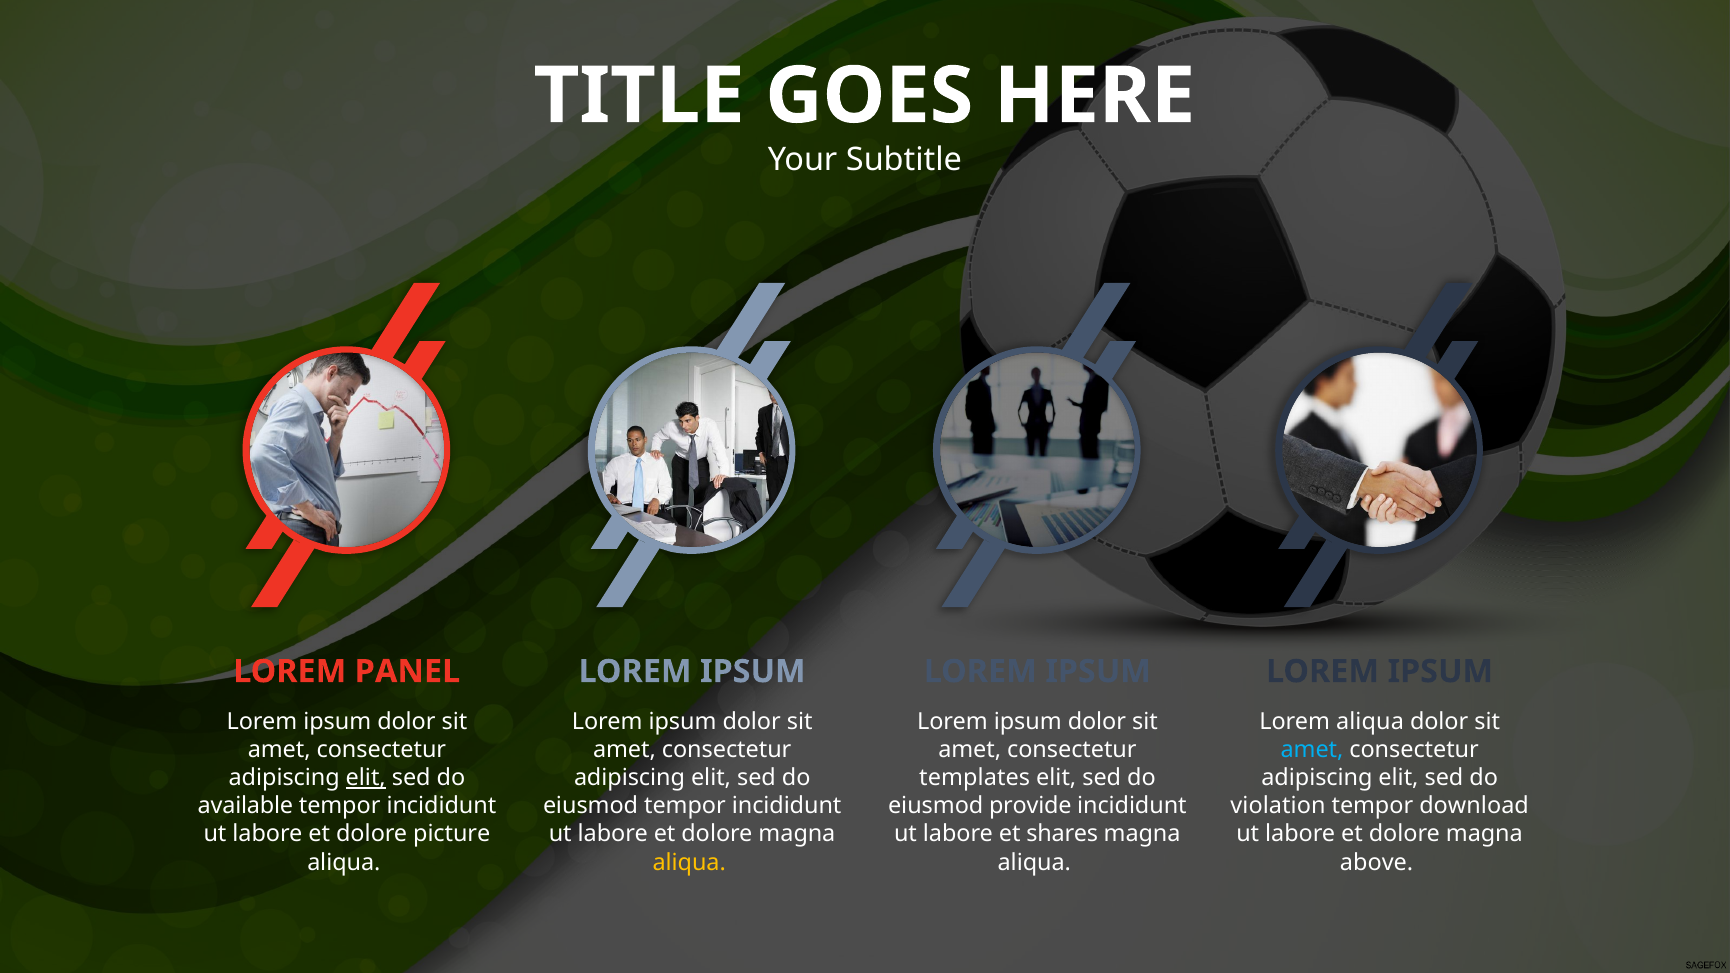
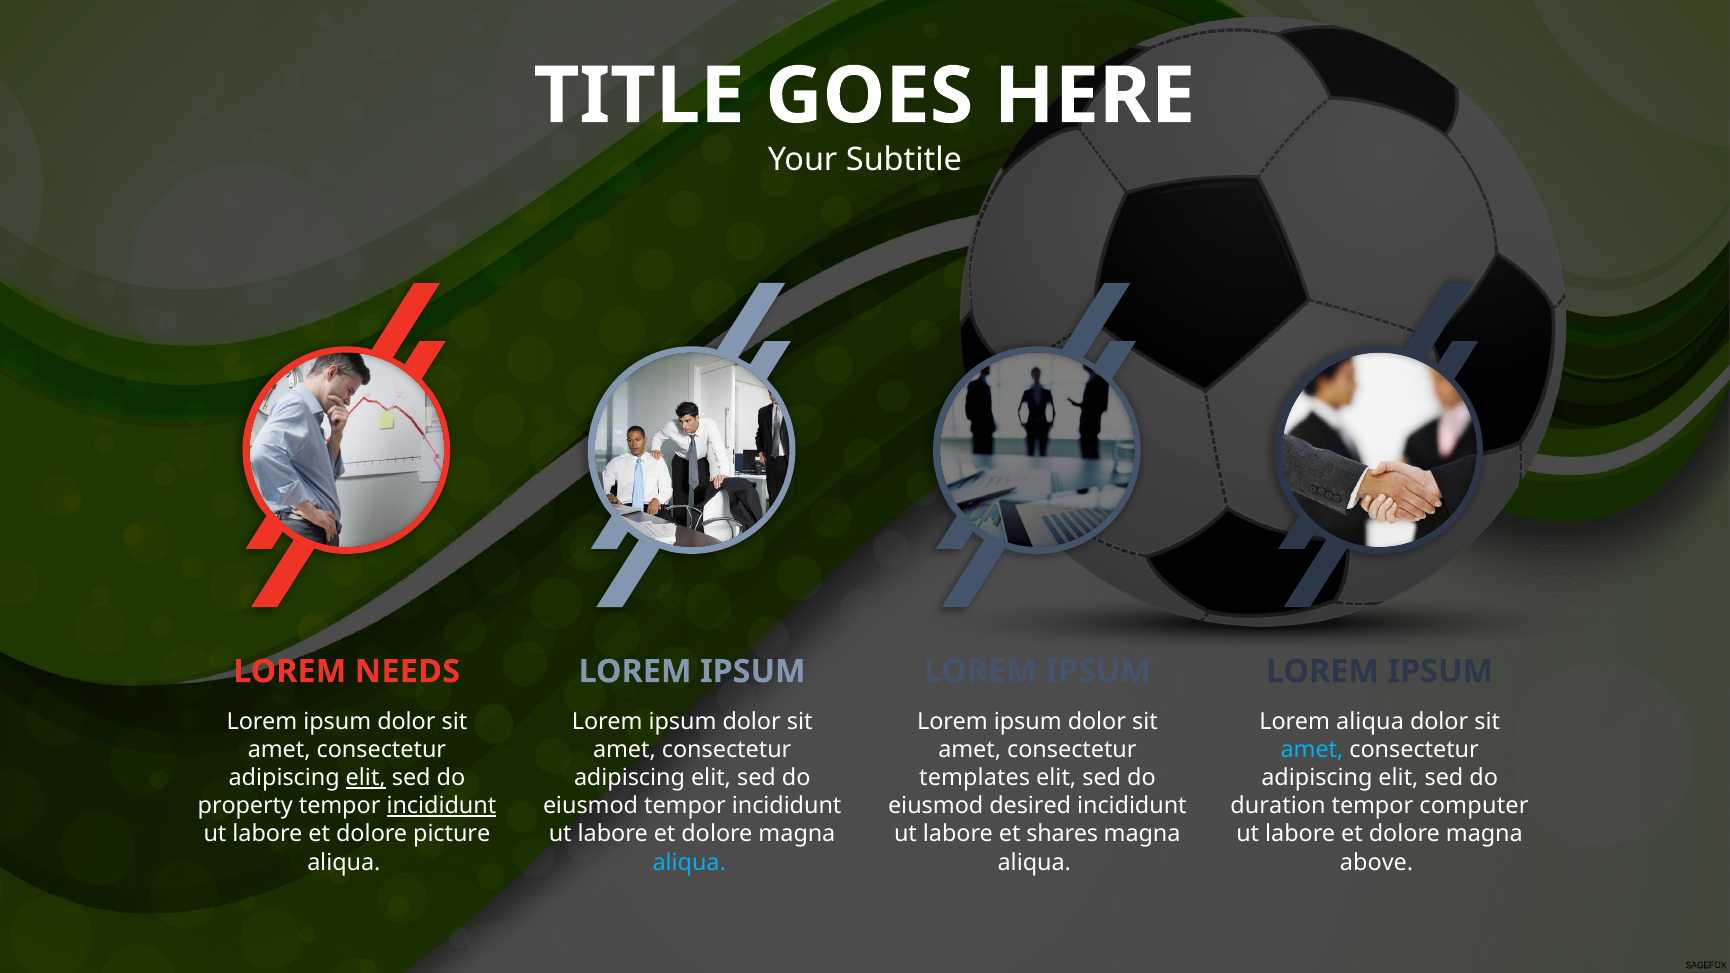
PANEL: PANEL -> NEEDS
available: available -> property
incididunt at (441, 806) underline: none -> present
provide: provide -> desired
violation: violation -> duration
download: download -> computer
aliqua at (689, 862) colour: yellow -> light blue
